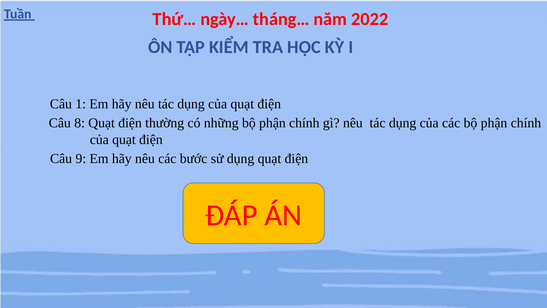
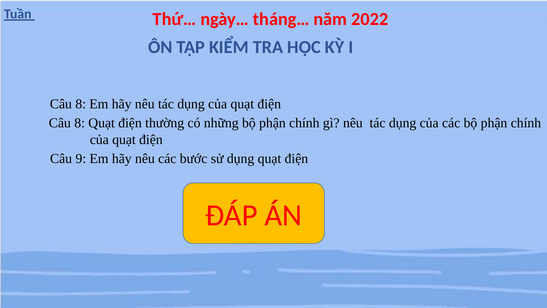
1 at (81, 104): 1 -> 8
